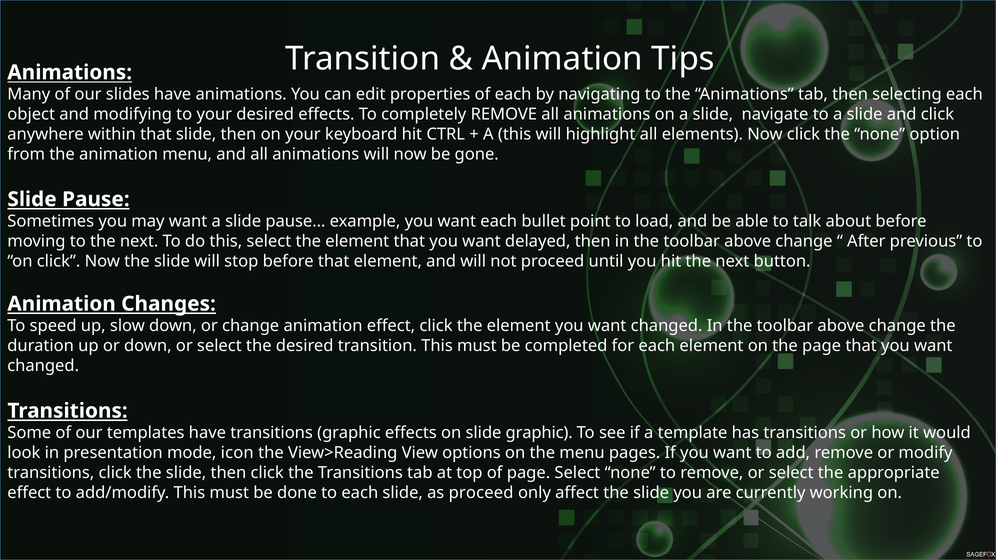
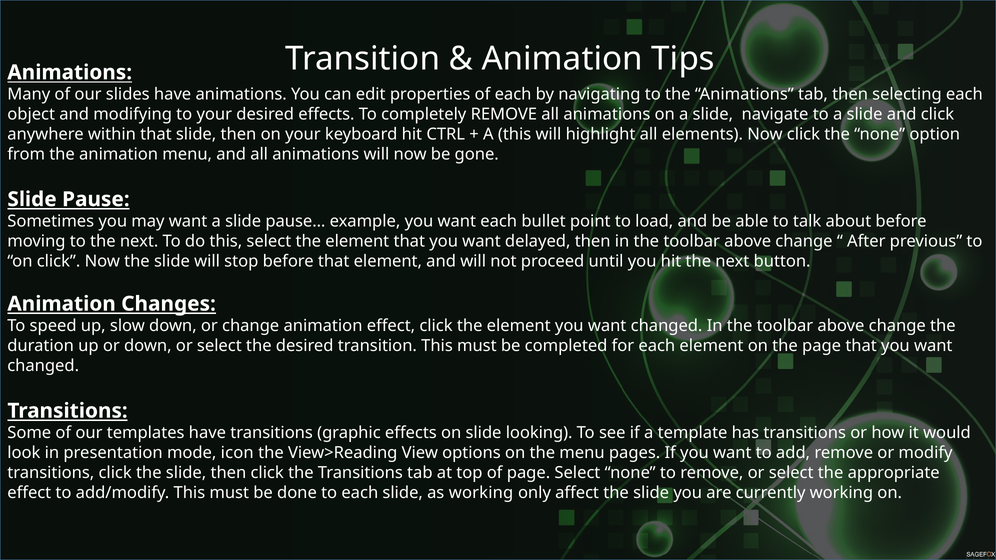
slide graphic: graphic -> looking
as proceed: proceed -> working
